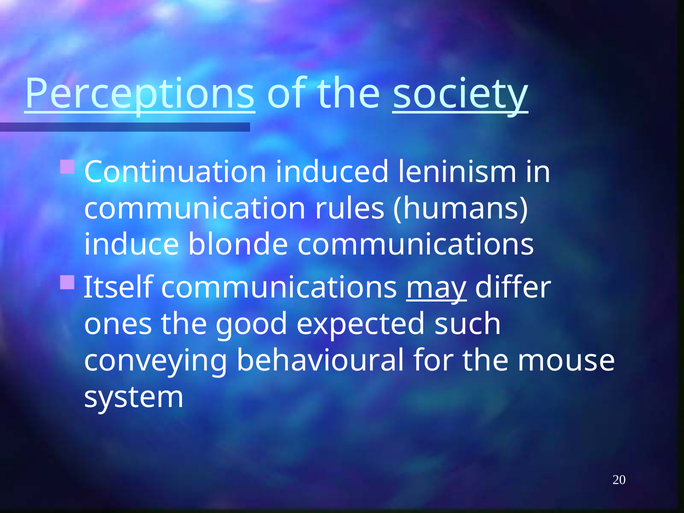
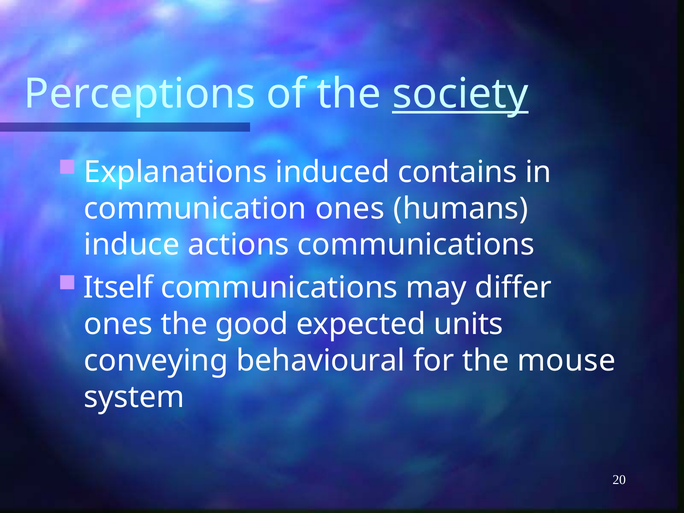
Perceptions underline: present -> none
Continuation: Continuation -> Explanations
leninism: leninism -> contains
communication rules: rules -> ones
blonde: blonde -> actions
may underline: present -> none
such: such -> units
